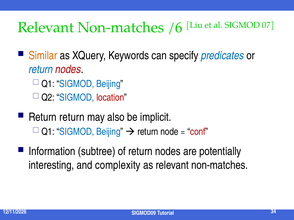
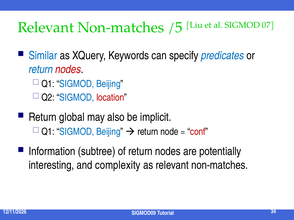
/6: /6 -> /5
Similar colour: orange -> blue
Return return: return -> global
